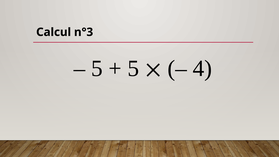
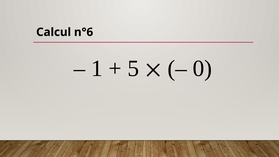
n°3: n°3 -> n°6
5 at (97, 68): 5 -> 1
4: 4 -> 0
